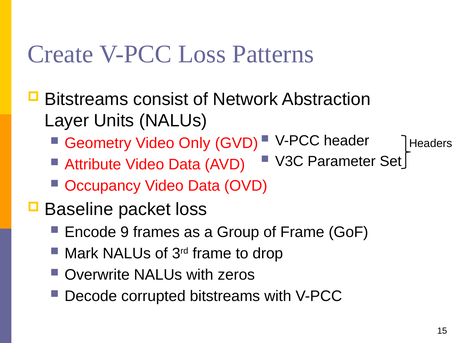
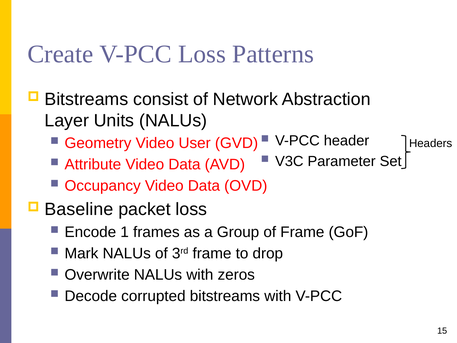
Only: Only -> User
9: 9 -> 1
